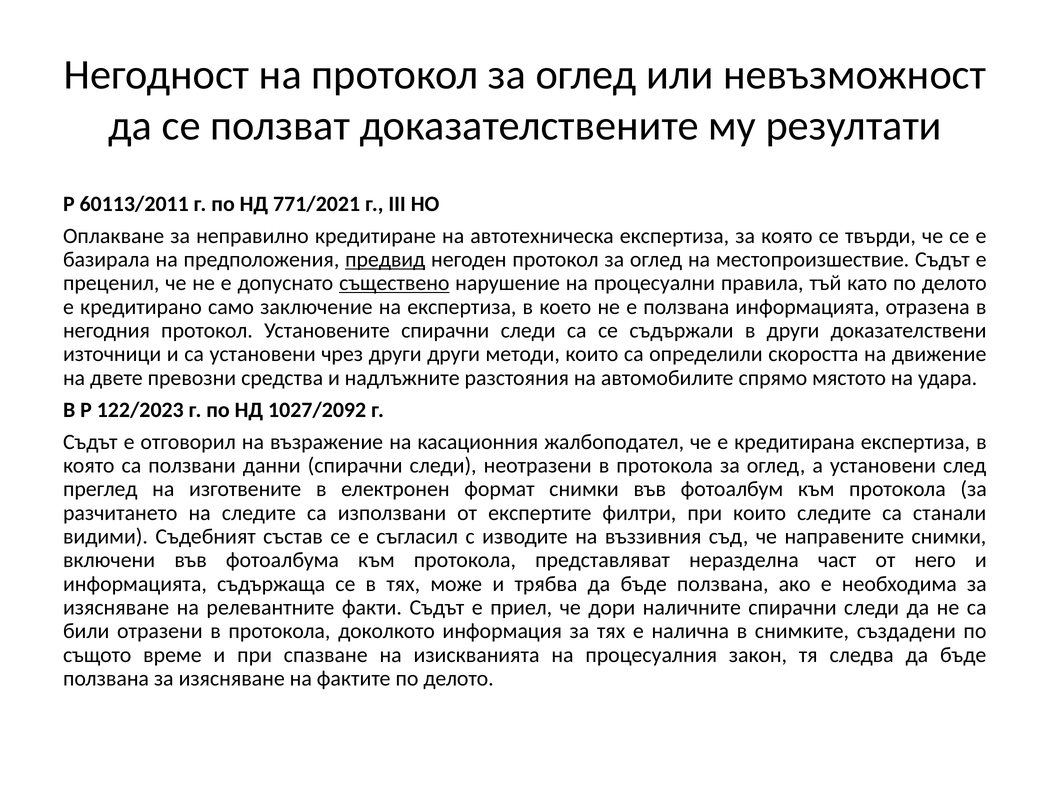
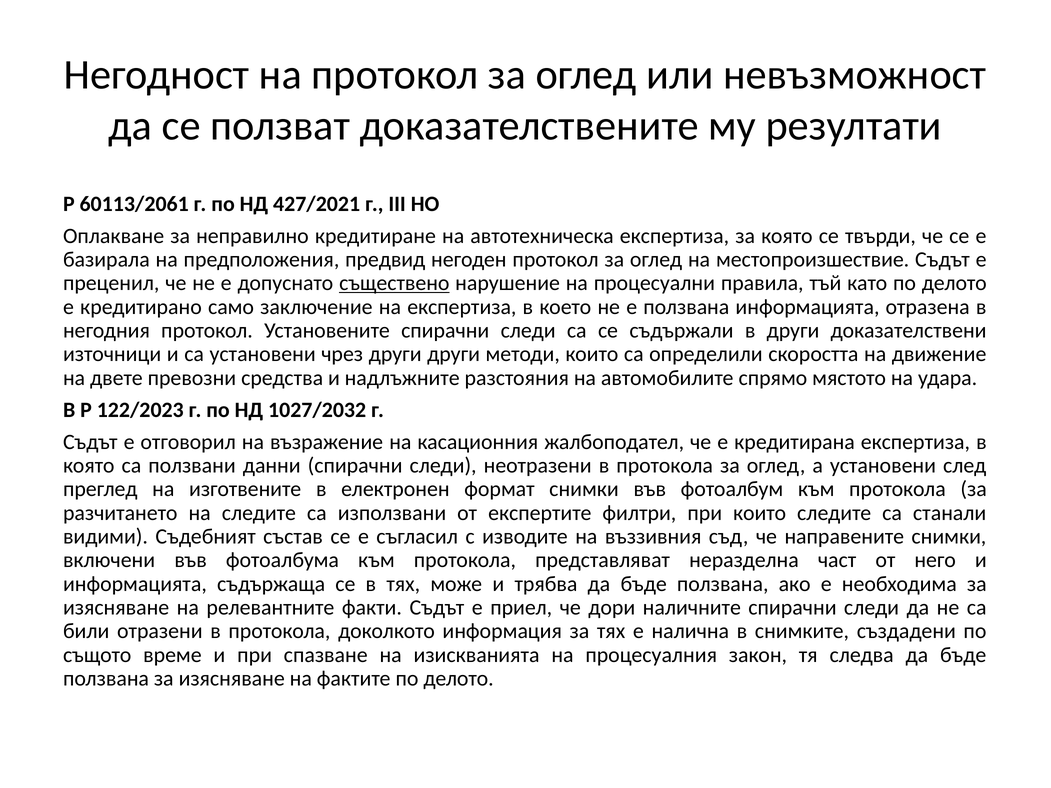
60113/2011: 60113/2011 -> 60113/2061
771/2021: 771/2021 -> 427/2021
предвид underline: present -> none
1027/2092: 1027/2092 -> 1027/2032
